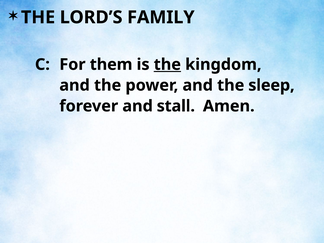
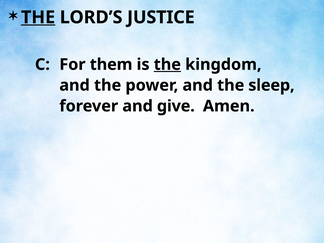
THE at (38, 17) underline: none -> present
FAMILY: FAMILY -> JUSTICE
stall: stall -> give
